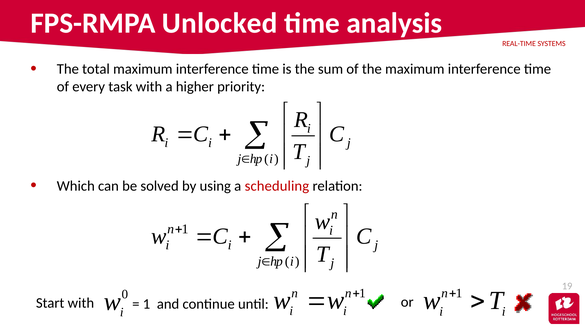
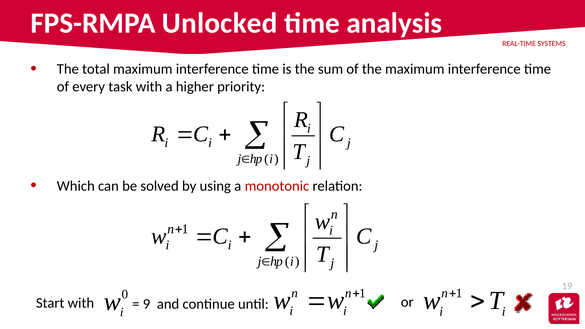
scheduling: scheduling -> monotonic
1 at (146, 304): 1 -> 9
